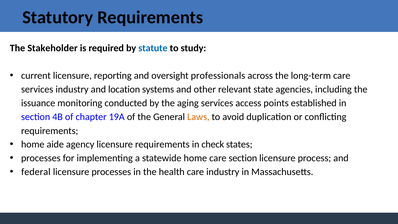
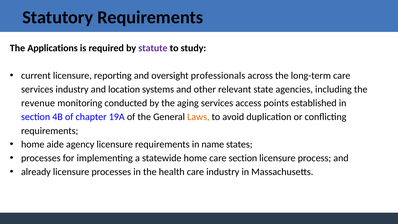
Stakeholder: Stakeholder -> Applications
statute colour: blue -> purple
issuance: issuance -> revenue
check: check -> name
federal: federal -> already
